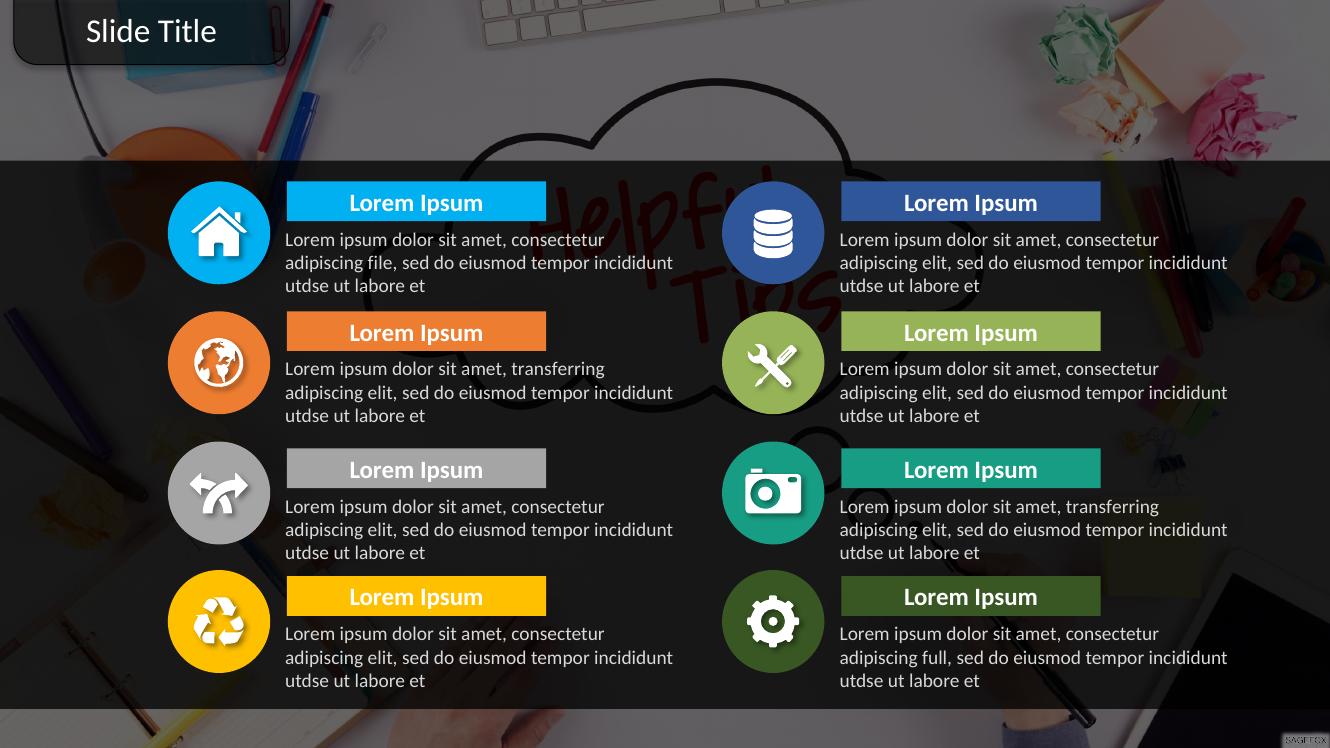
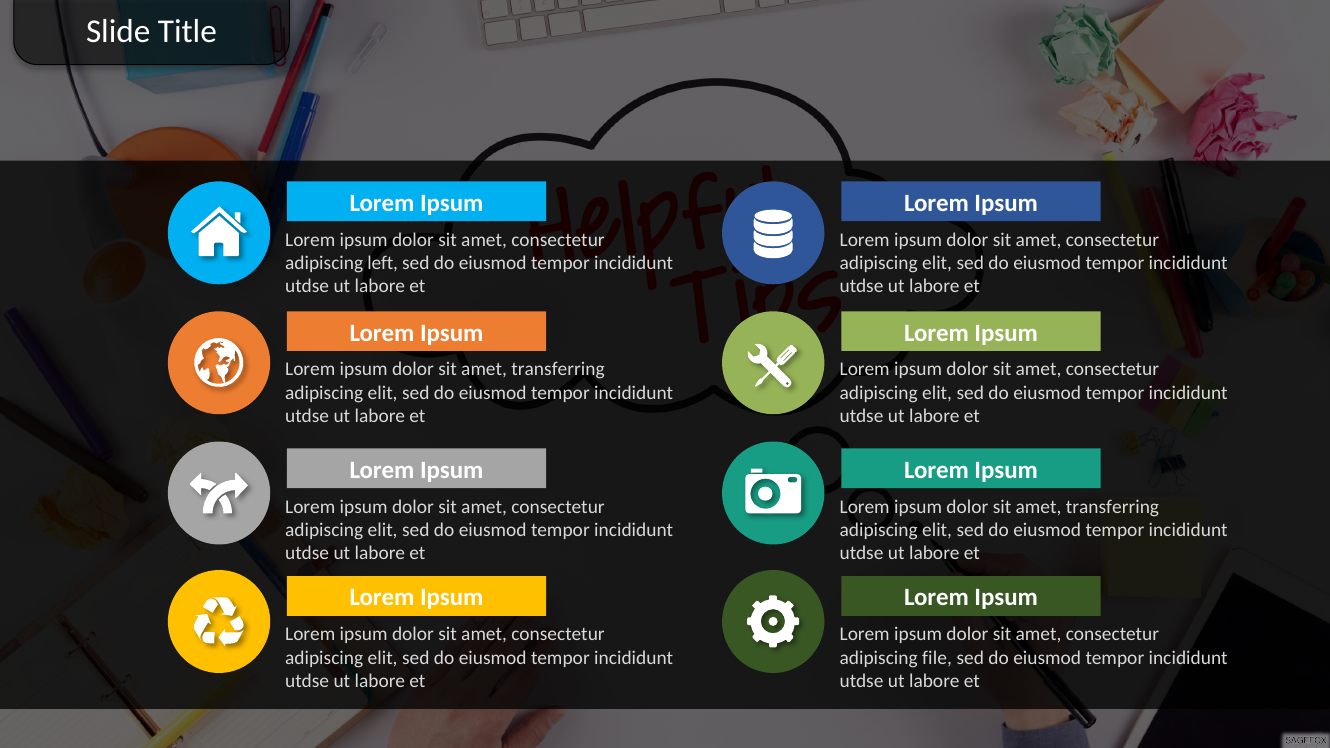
file: file -> left
full: full -> file
